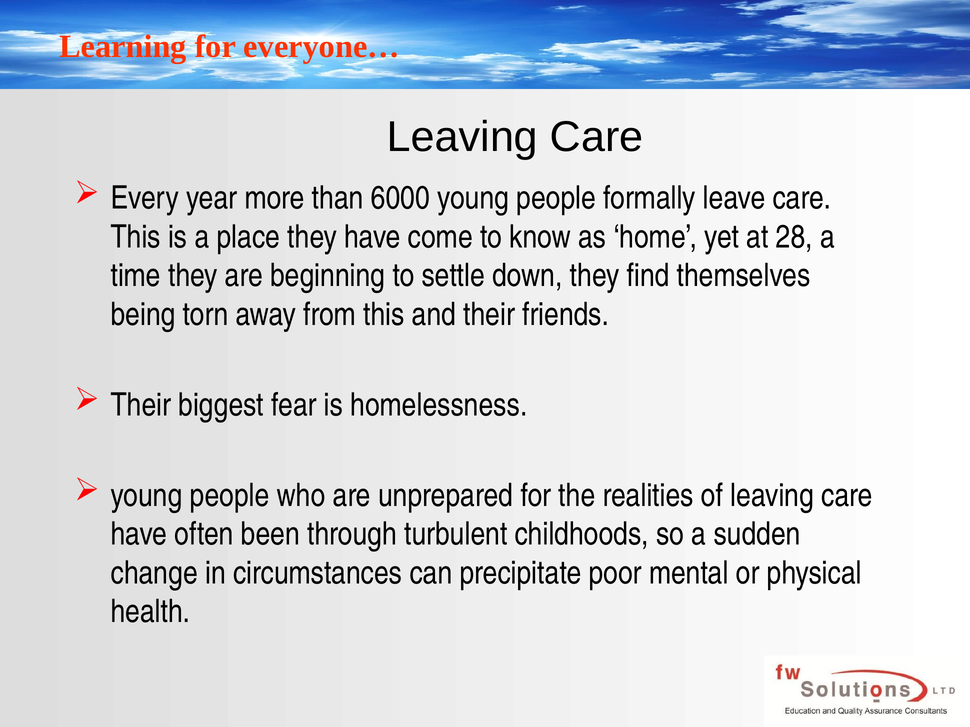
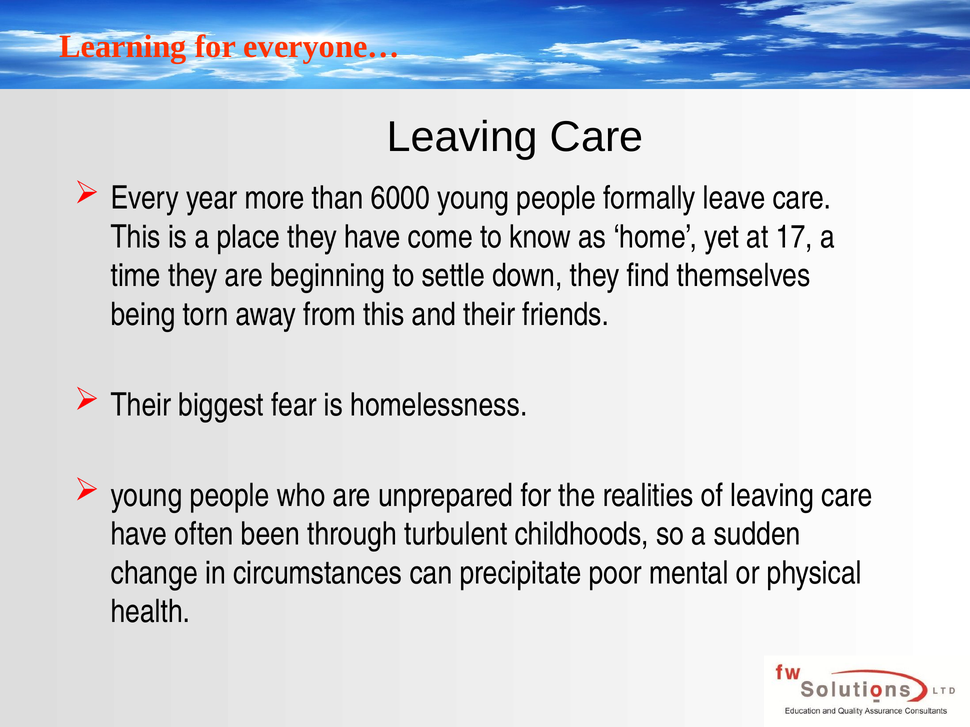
28: 28 -> 17
